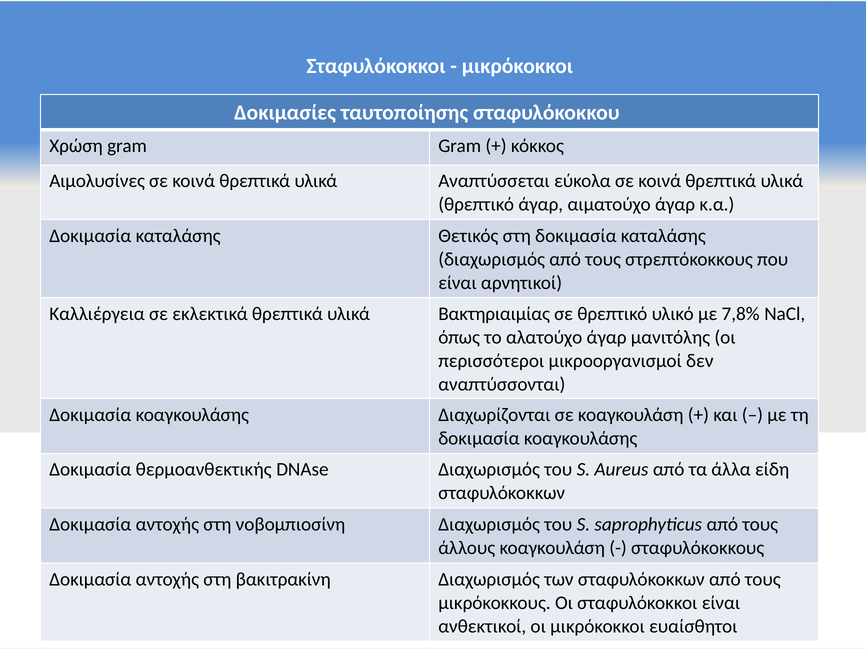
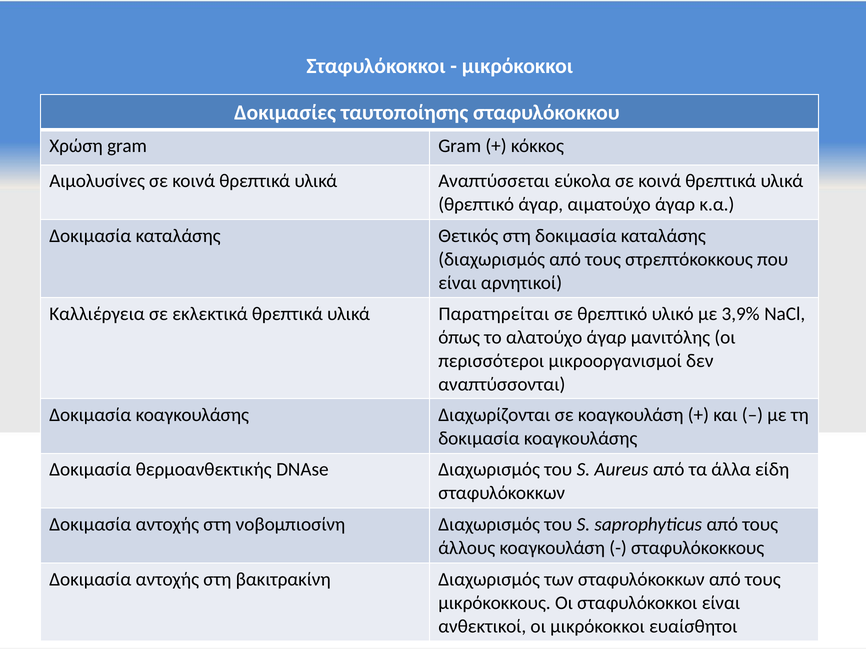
Βακτηριαιμίας: Βακτηριαιμίας -> Παρατηρείται
7,8%: 7,8% -> 3,9%
